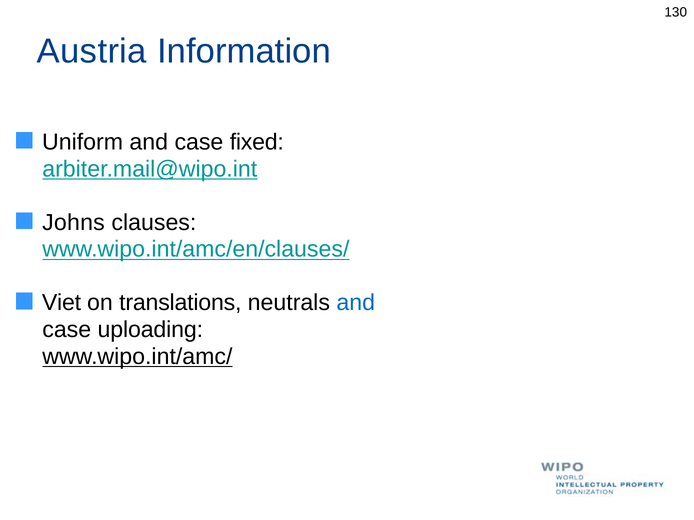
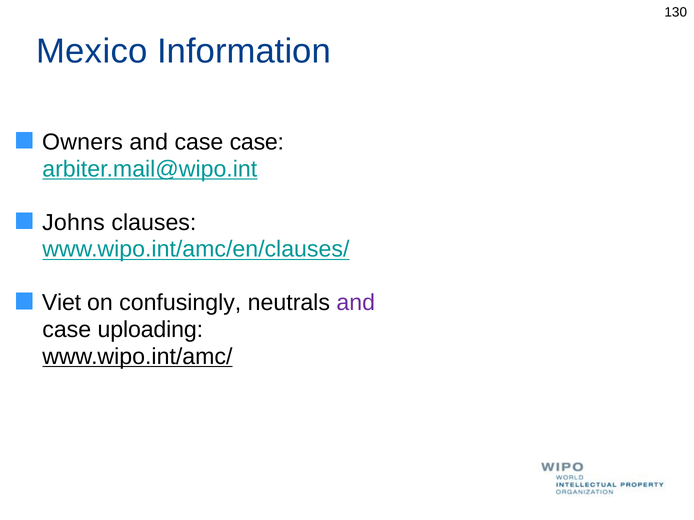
Austria: Austria -> Mexico
Uniform: Uniform -> Owners
case fixed: fixed -> case
translations: translations -> confusingly
and at (356, 303) colour: blue -> purple
